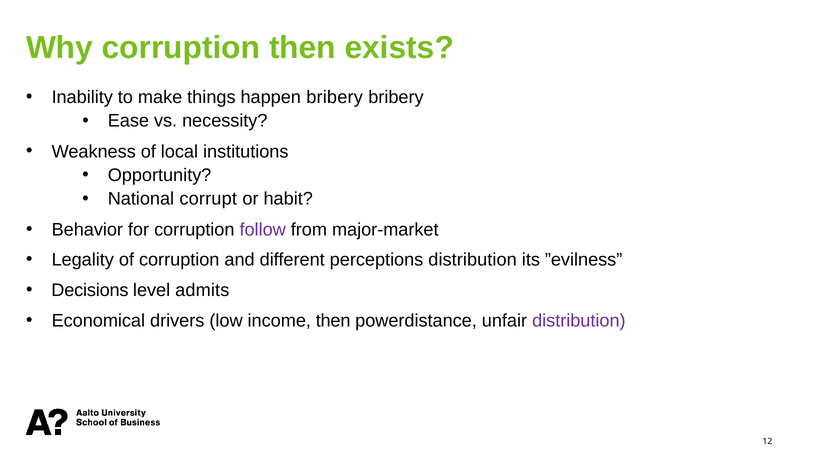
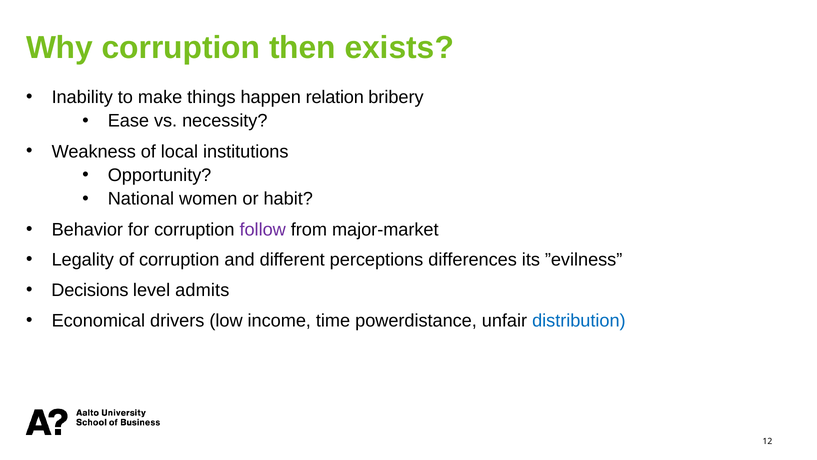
happen bribery: bribery -> relation
corrupt: corrupt -> women
perceptions distribution: distribution -> differences
income then: then -> time
distribution at (579, 320) colour: purple -> blue
